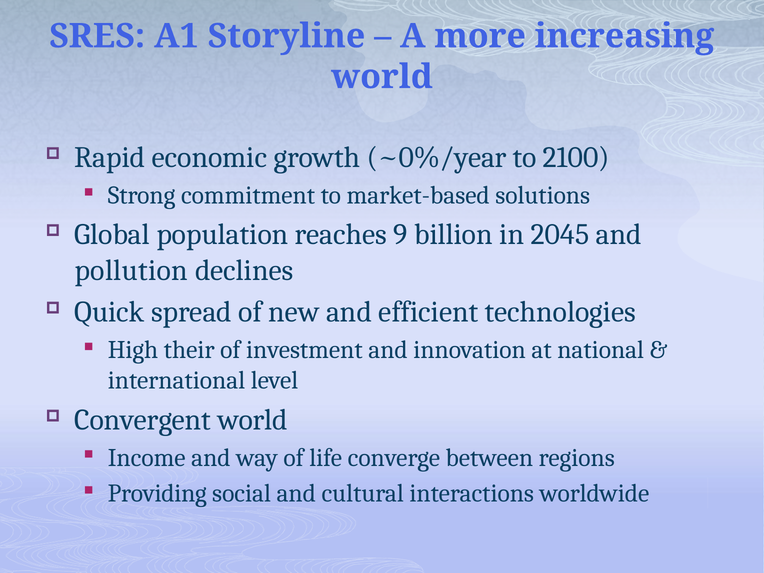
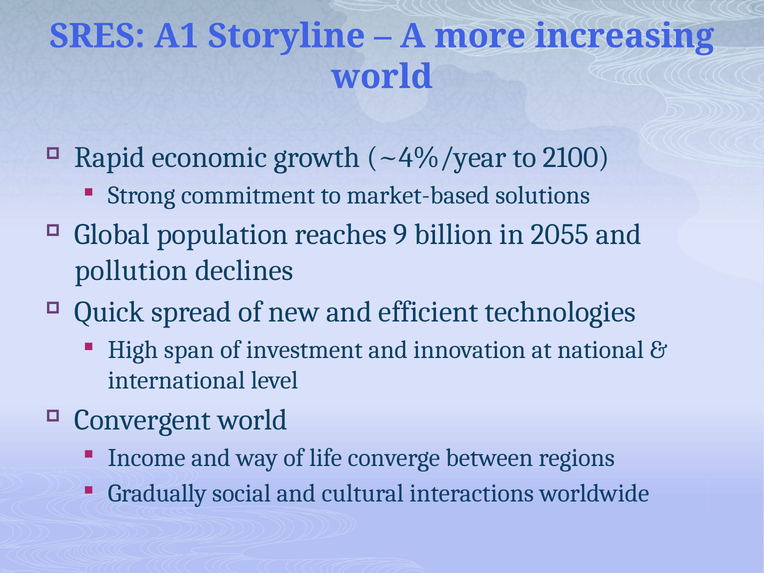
~0%/year: ~0%/year -> ~4%/year
2045: 2045 -> 2055
their: their -> span
Providing: Providing -> Gradually
